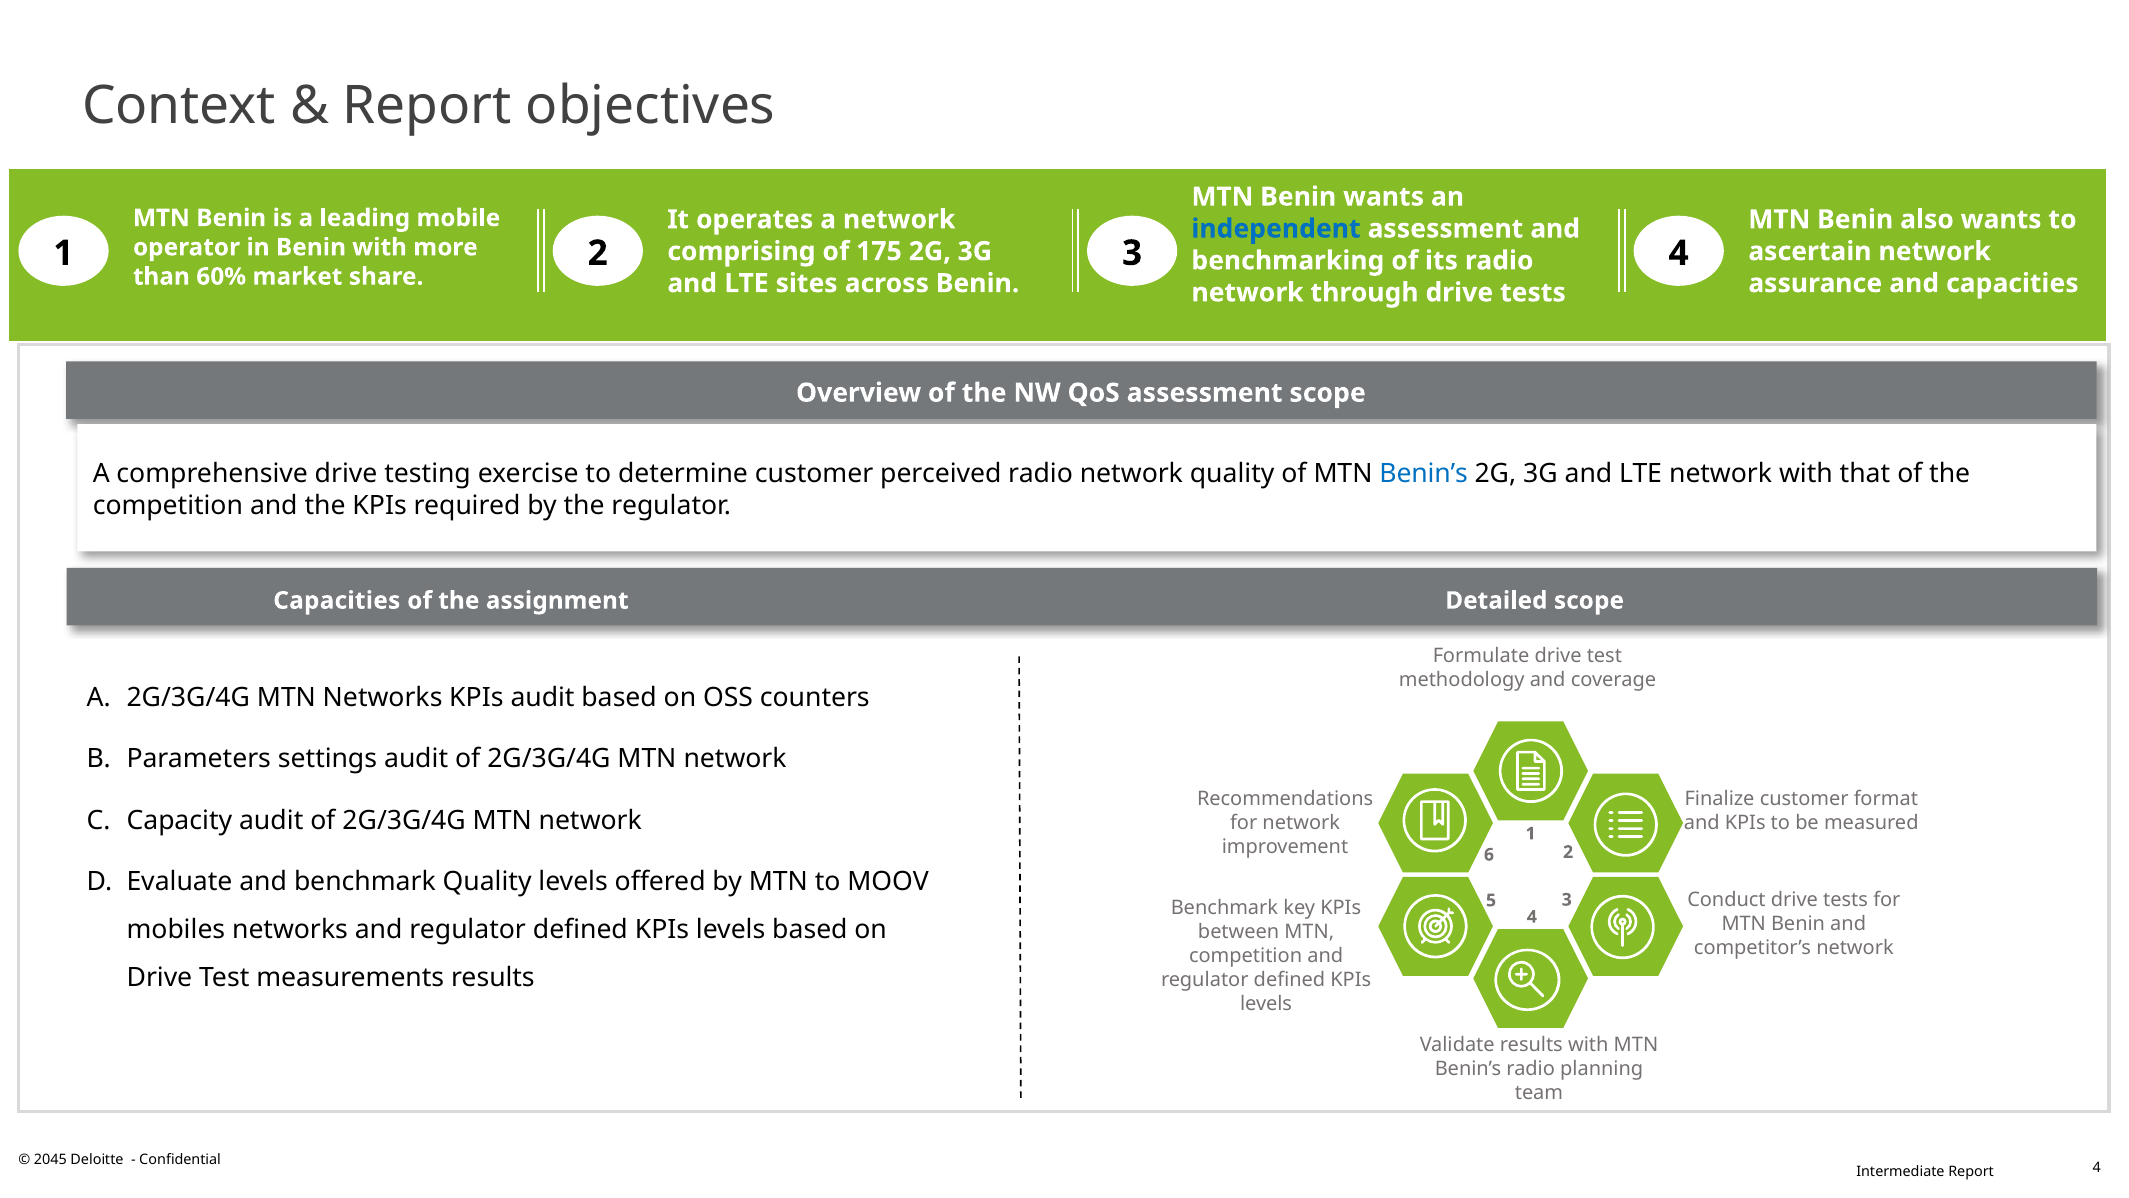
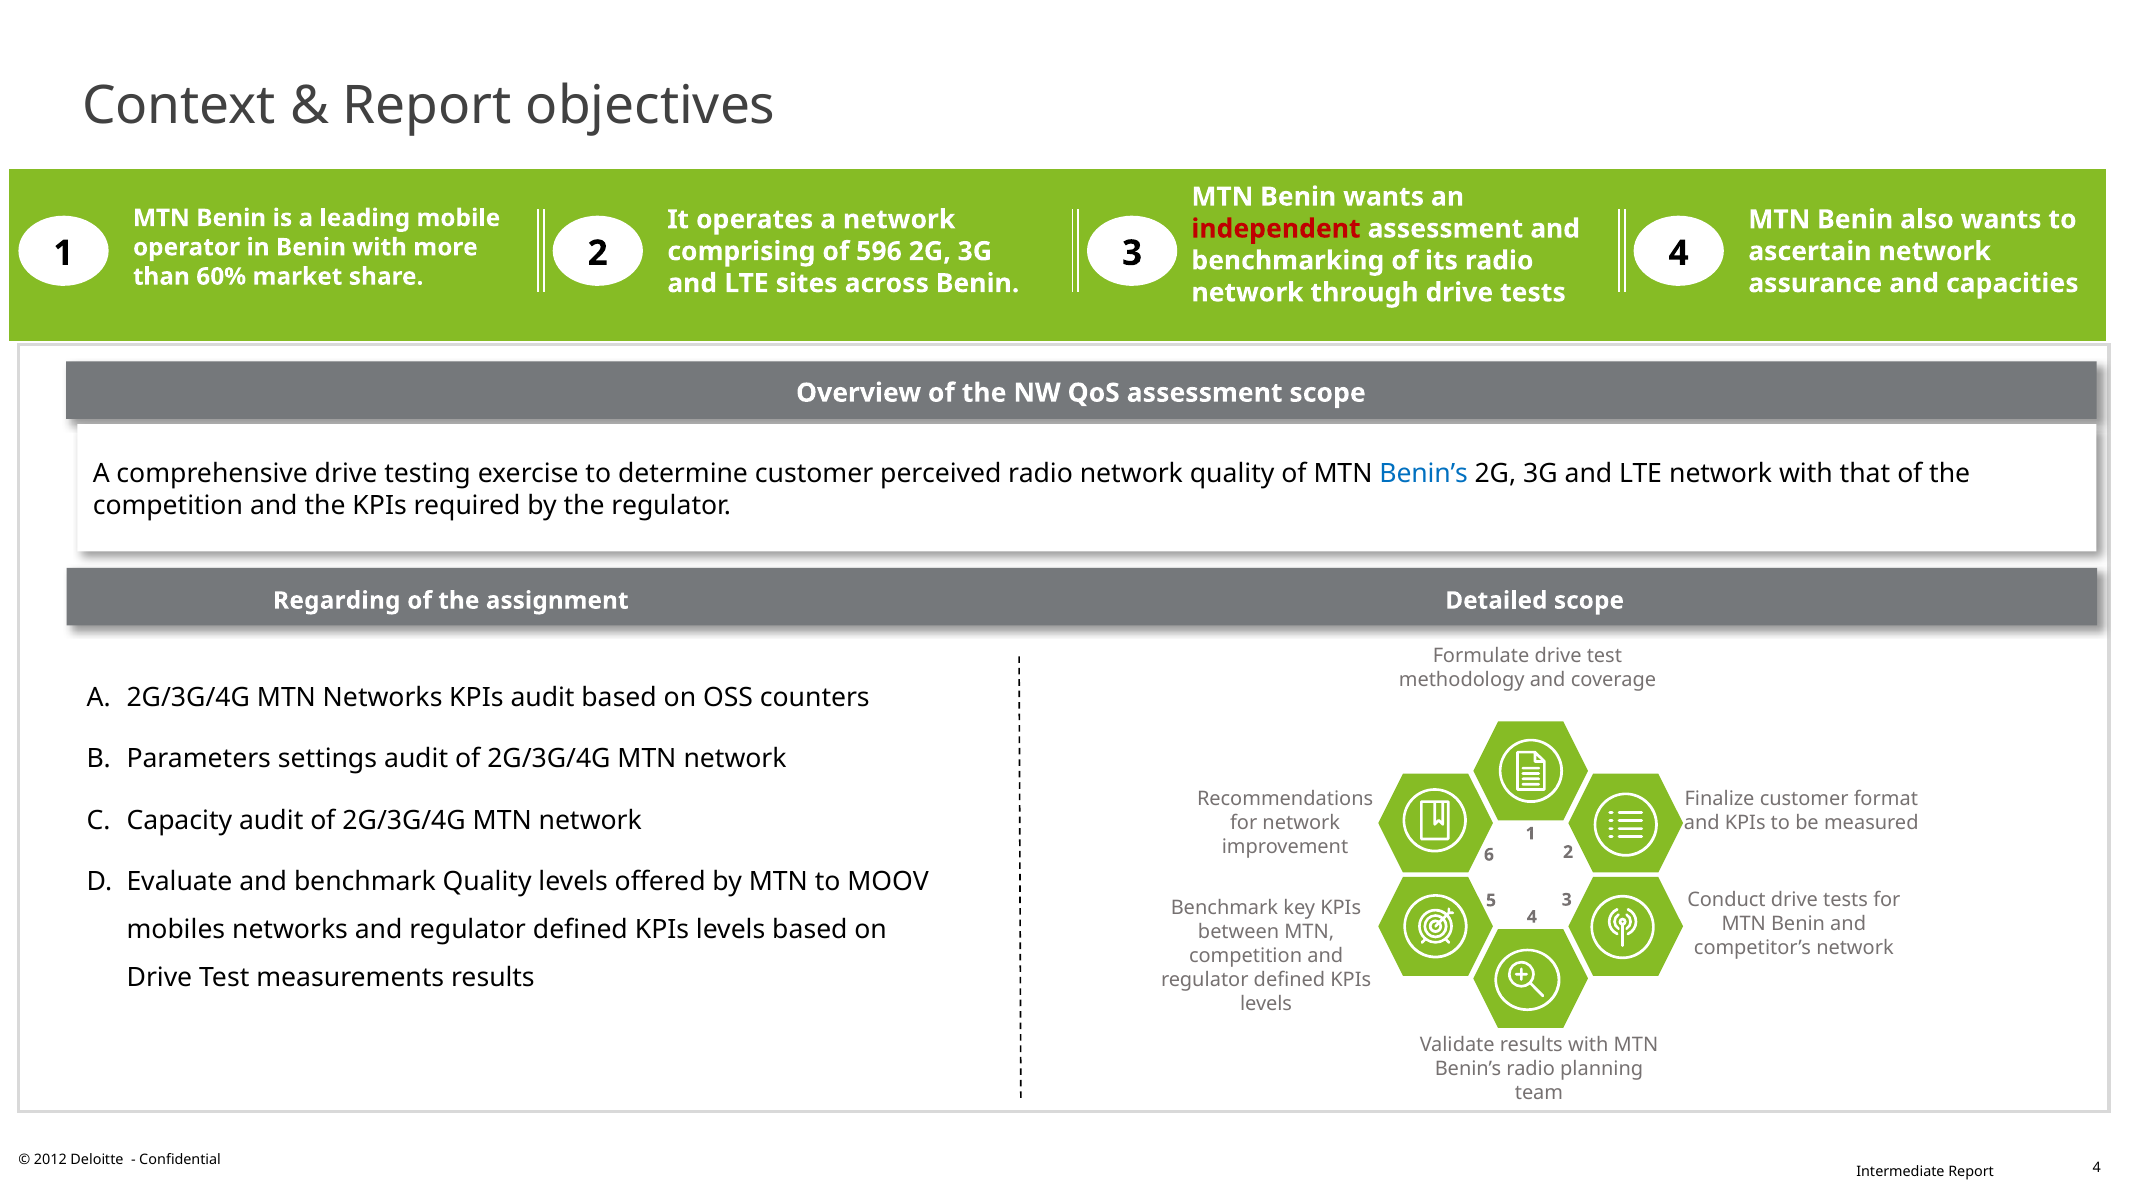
independent colour: blue -> red
175: 175 -> 596
Capacities at (337, 600): Capacities -> Regarding
2045: 2045 -> 2012
